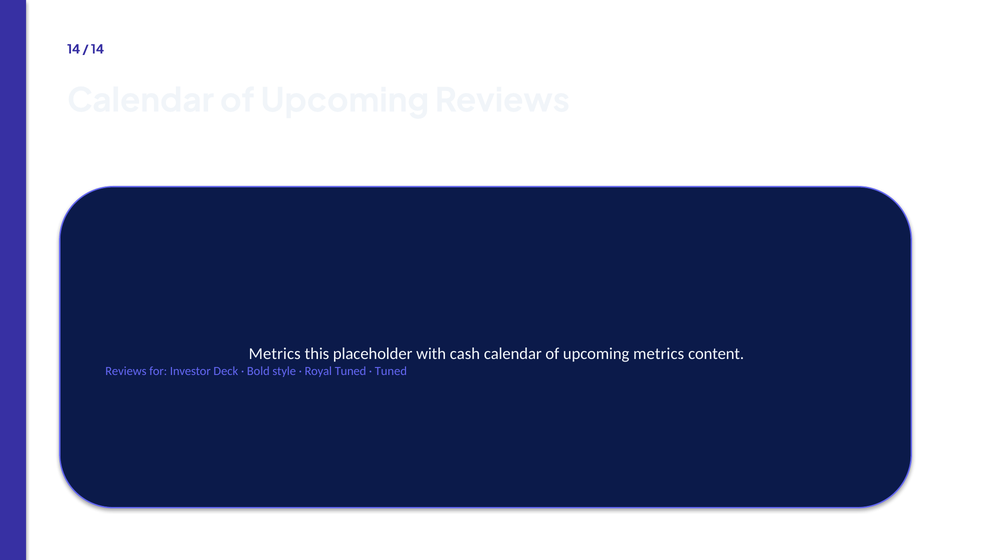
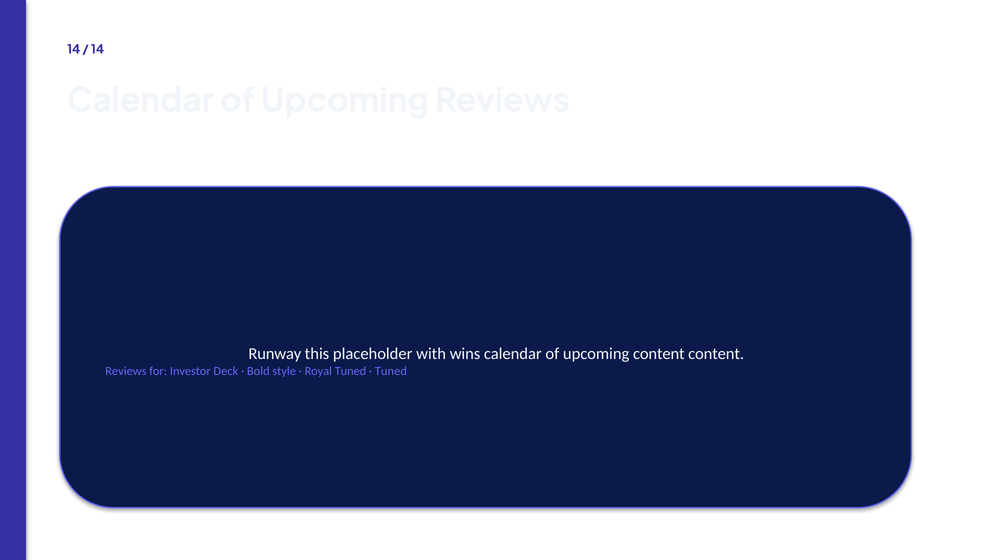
Metrics at (275, 354): Metrics -> Runway
cash: cash -> wins
upcoming metrics: metrics -> content
